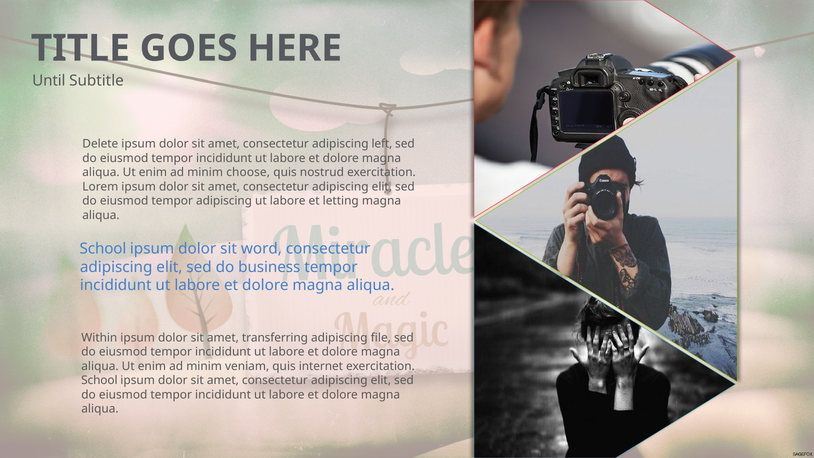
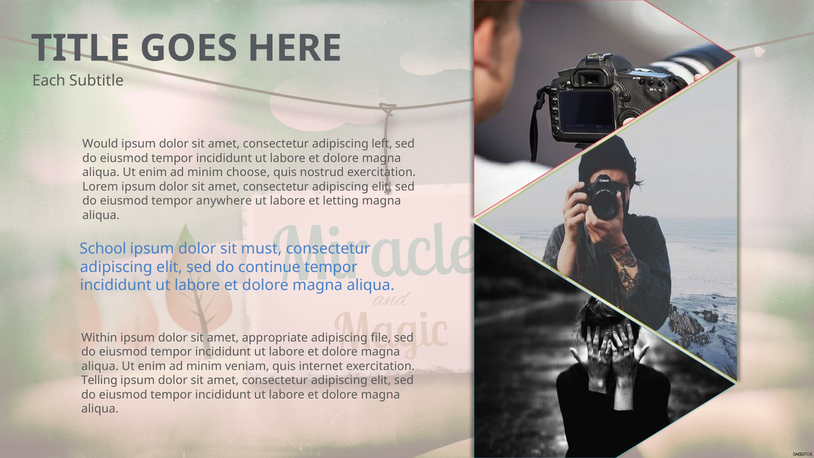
Until: Until -> Each
Delete: Delete -> Would
tempor adipiscing: adipiscing -> anywhere
word: word -> must
business: business -> continue
transferring: transferring -> appropriate
School at (99, 380): School -> Telling
